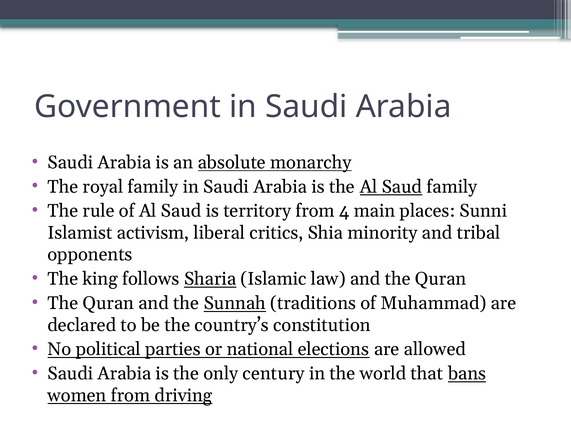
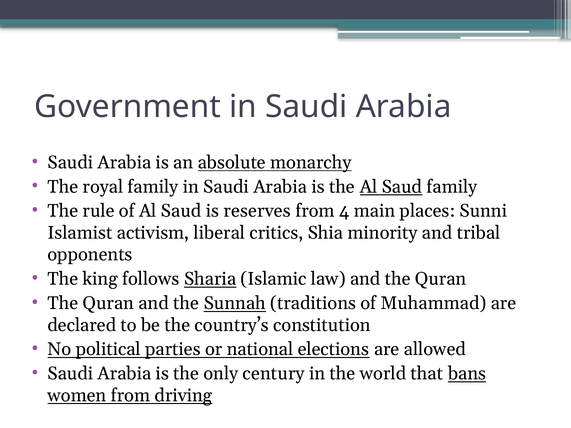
territory: territory -> reserves
